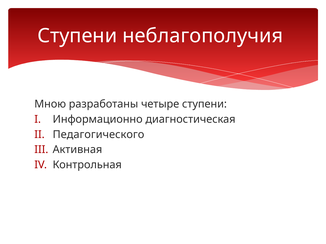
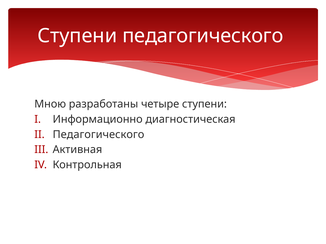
Ступени неблагополучия: неблагополучия -> педагогического
